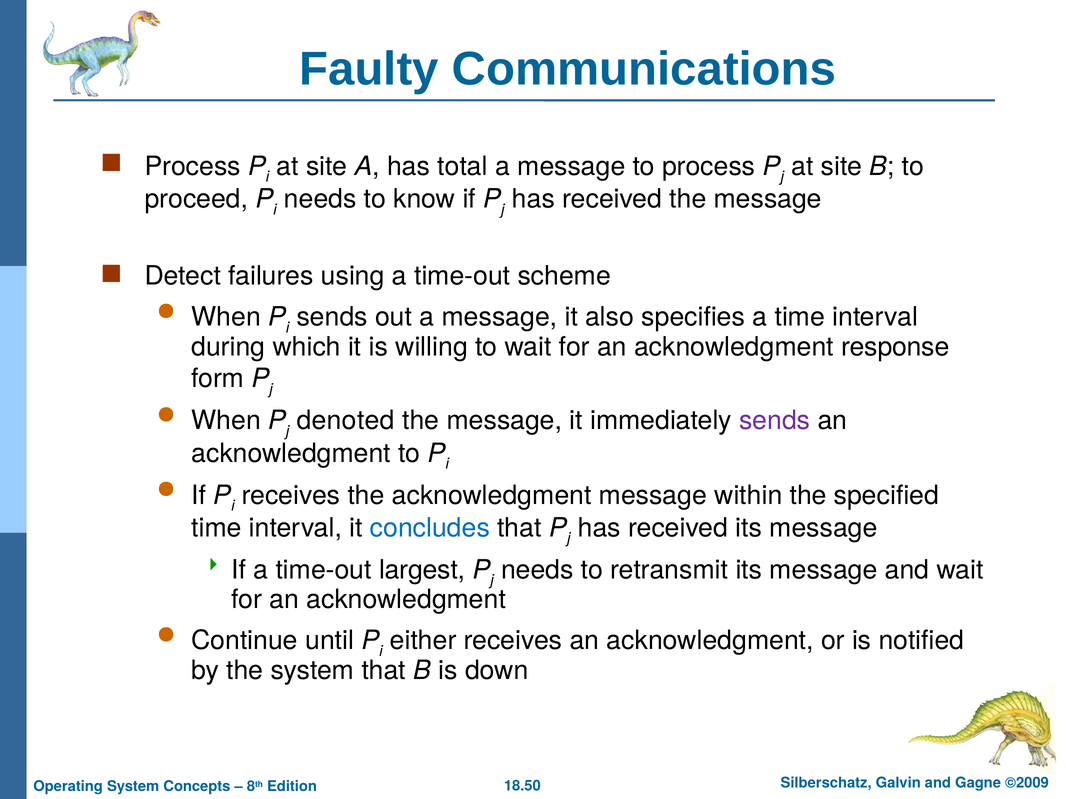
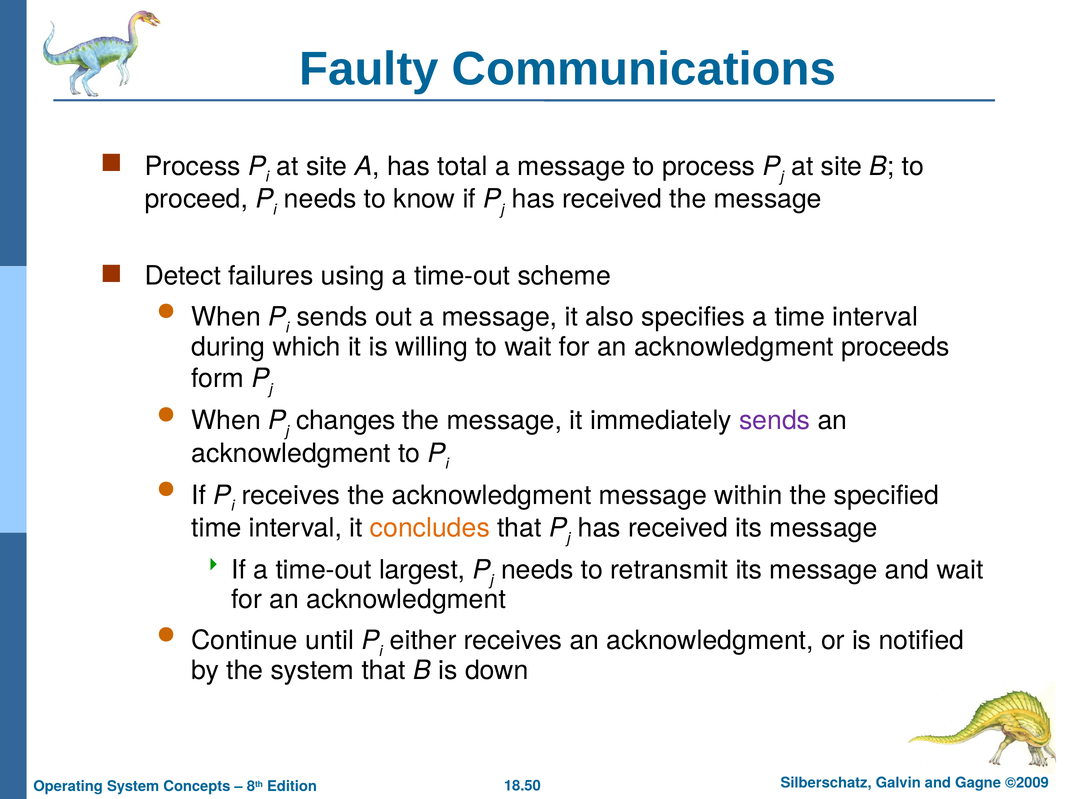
response: response -> proceeds
denoted: denoted -> changes
concludes colour: blue -> orange
